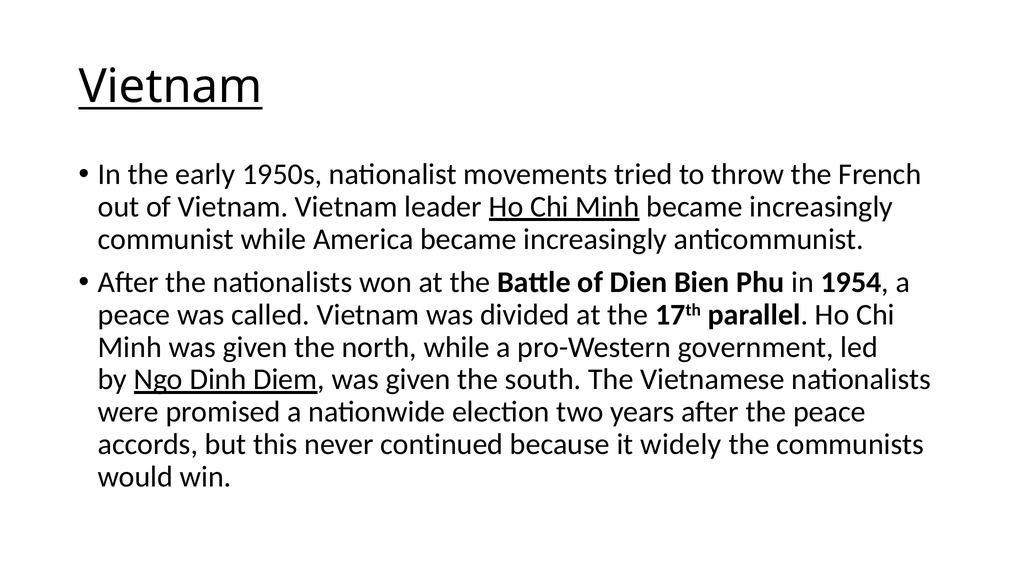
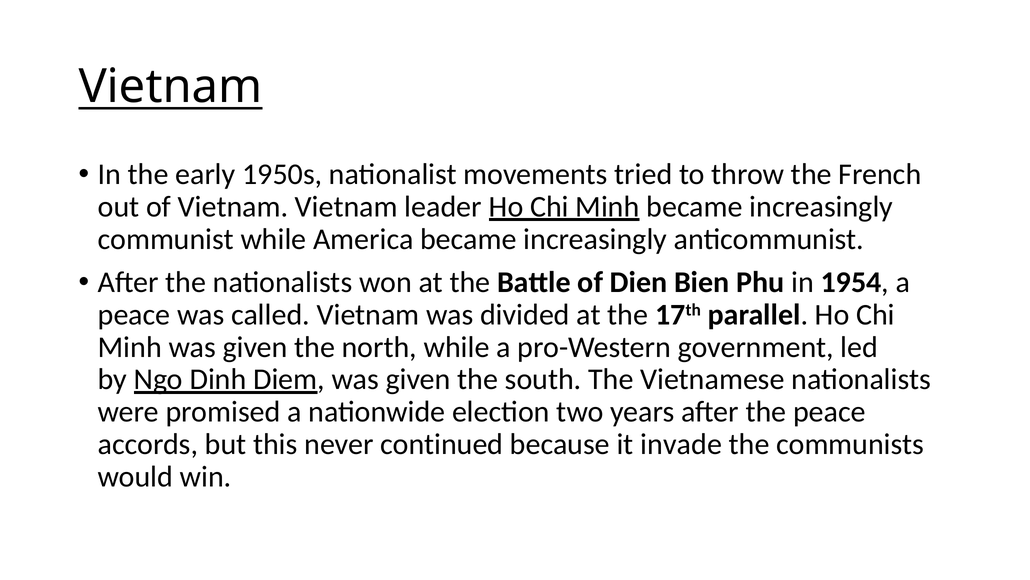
widely: widely -> invade
